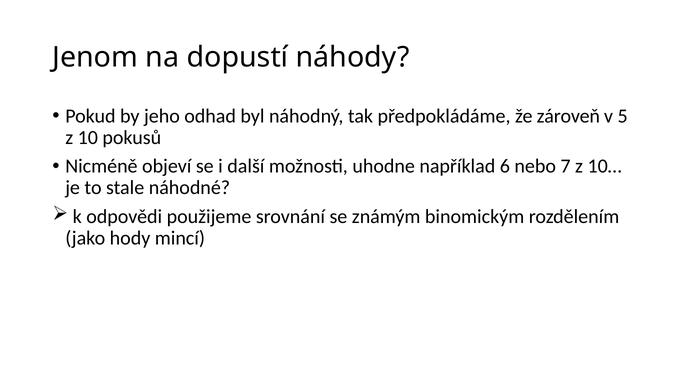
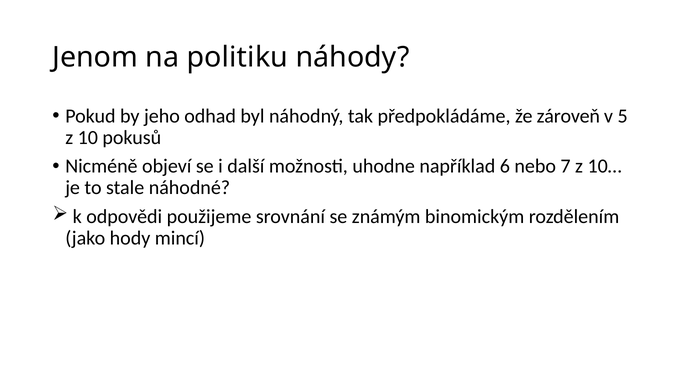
dopustí: dopustí -> politiku
